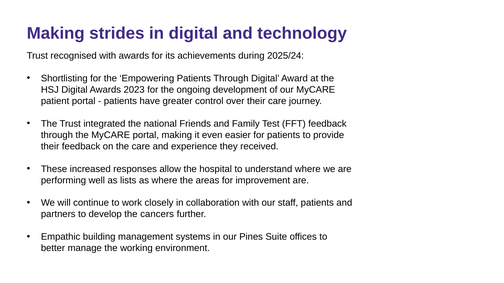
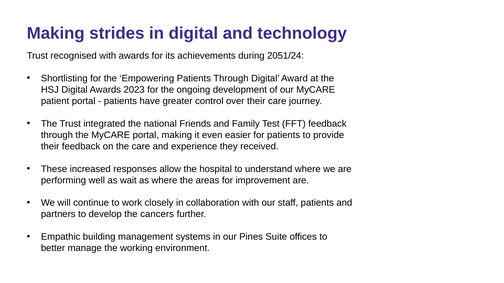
2025/24: 2025/24 -> 2051/24
lists: lists -> wait
